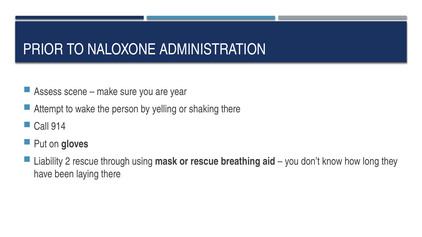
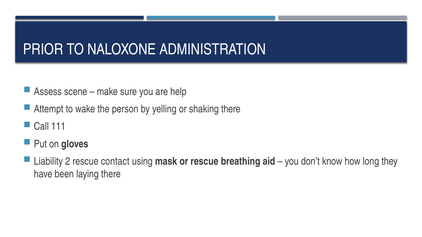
year: year -> help
914: 914 -> 111
through: through -> contact
